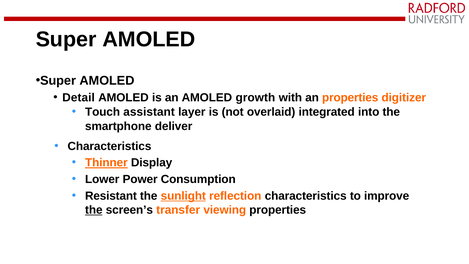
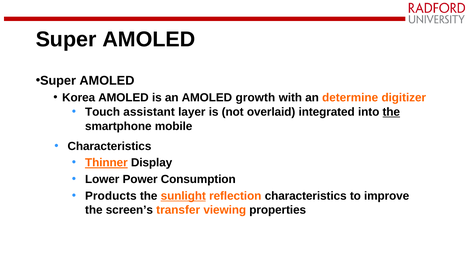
Detail: Detail -> Korea
an properties: properties -> determine
the at (391, 112) underline: none -> present
deliver: deliver -> mobile
Resistant: Resistant -> Products
the at (94, 210) underline: present -> none
